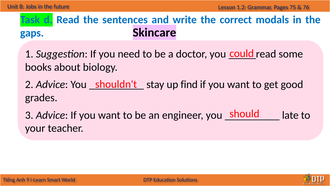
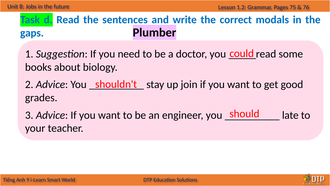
Skincare: Skincare -> Plumber
find: find -> join
